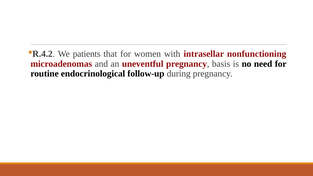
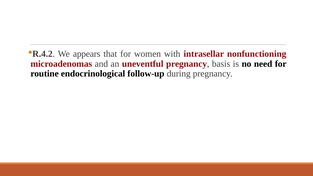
patients: patients -> appears
